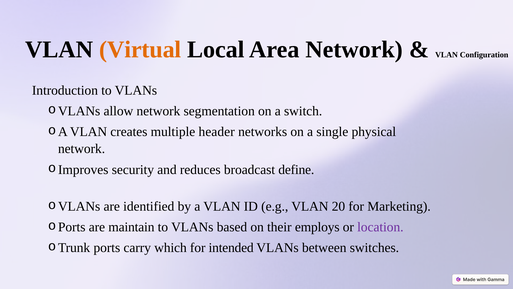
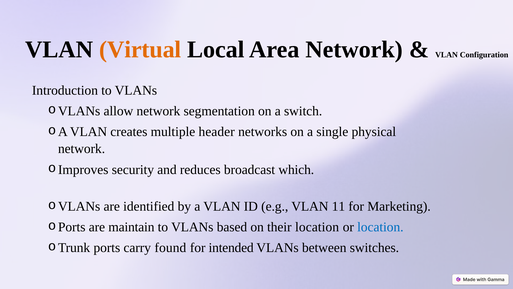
define: define -> which
20: 20 -> 11
their employs: employs -> location
location at (380, 227) colour: purple -> blue
which: which -> found
